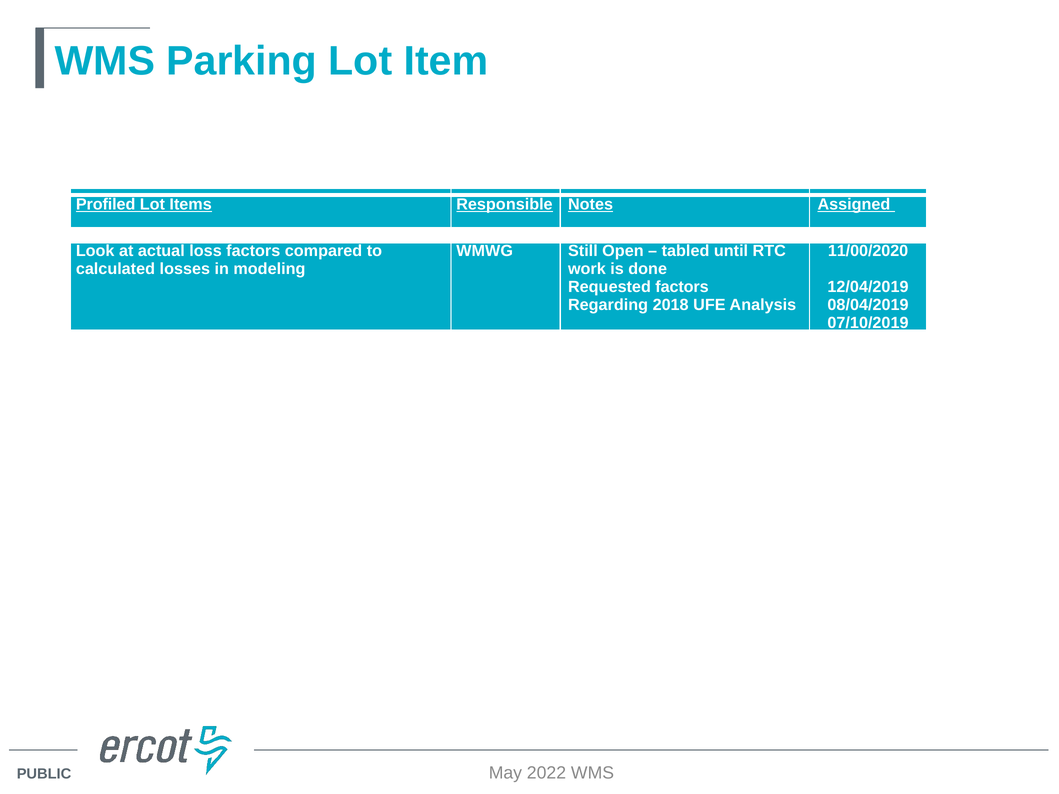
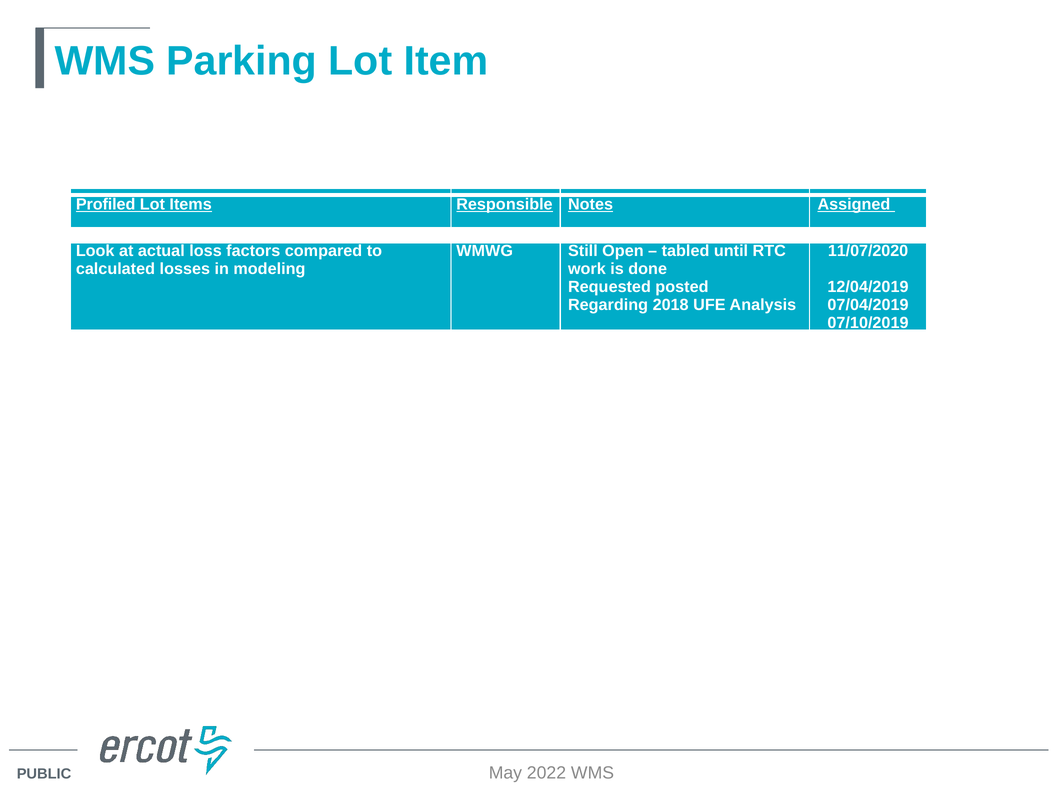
11/00/2020: 11/00/2020 -> 11/07/2020
Requested factors: factors -> posted
08/04/2019: 08/04/2019 -> 07/04/2019
